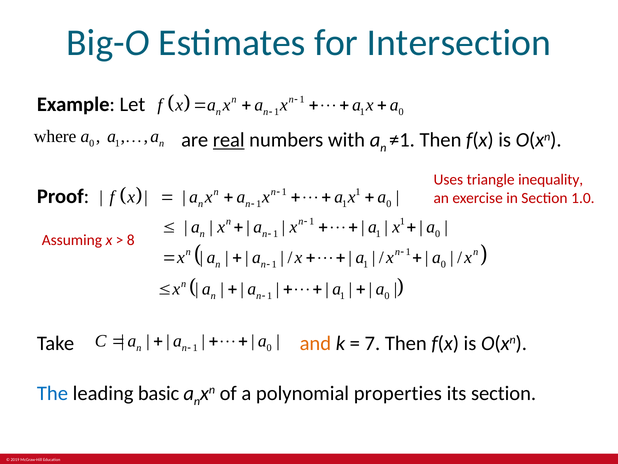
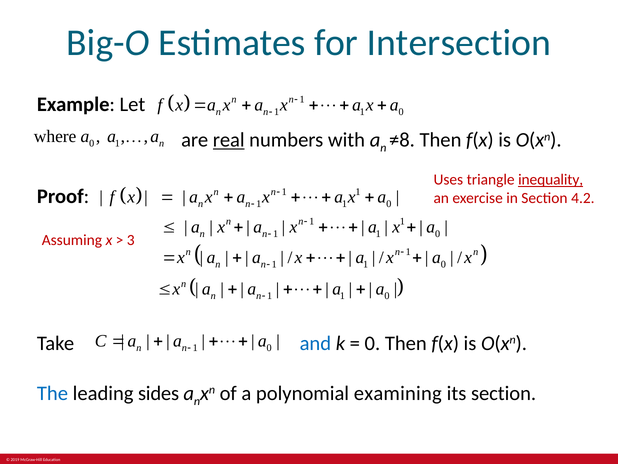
≠1: ≠1 -> ≠8
inequality underline: none -> present
1.0: 1.0 -> 4.2
8: 8 -> 3
and colour: orange -> blue
7 at (372, 343): 7 -> 0
basic: basic -> sides
properties: properties -> examining
